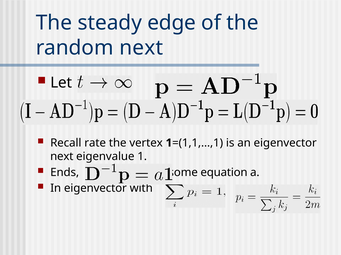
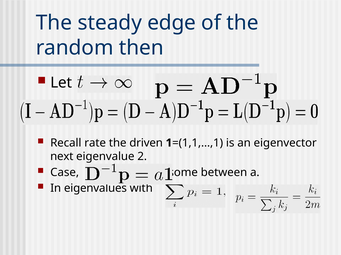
random next: next -> then
vertex: vertex -> driven
eigenvalue 1: 1 -> 2
Ends: Ends -> Case
equation: equation -> between
In eigenvector: eigenvector -> eigenvalues
